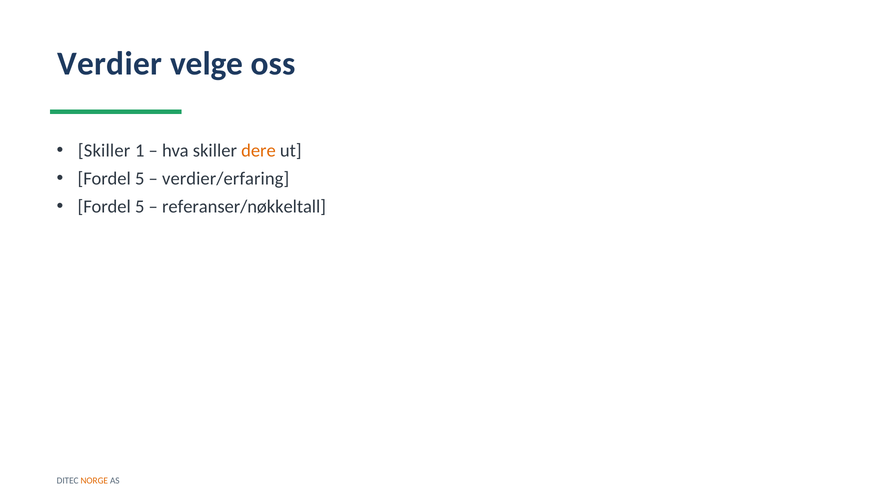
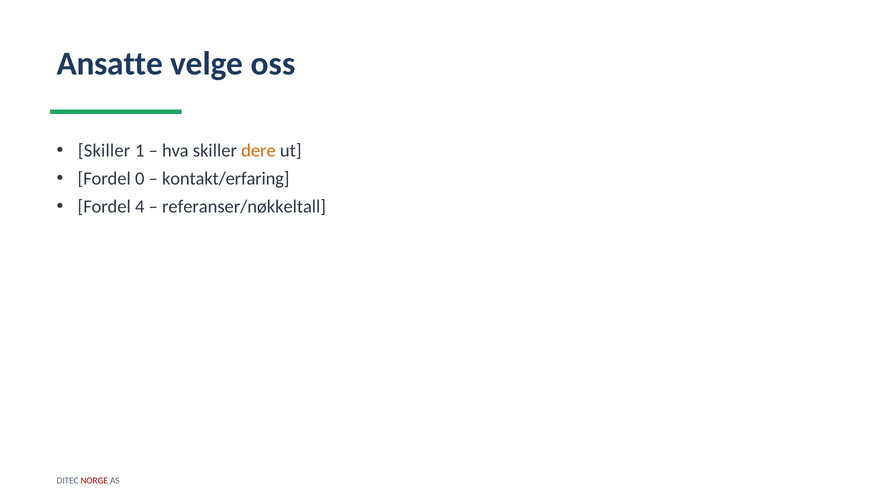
Verdier: Verdier -> Ansatte
5 at (140, 179): 5 -> 0
verdier/erfaring: verdier/erfaring -> kontakt/erfaring
5 at (140, 207): 5 -> 4
NORGE colour: orange -> red
